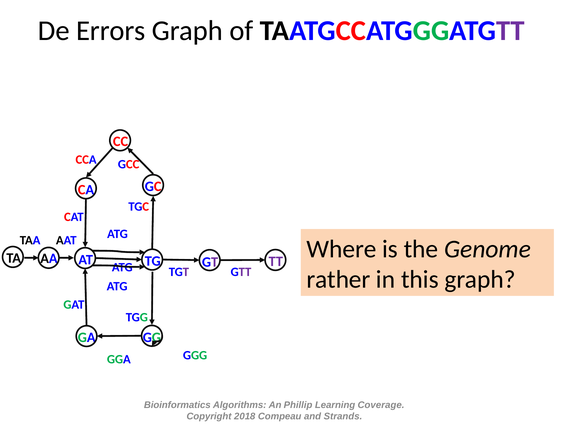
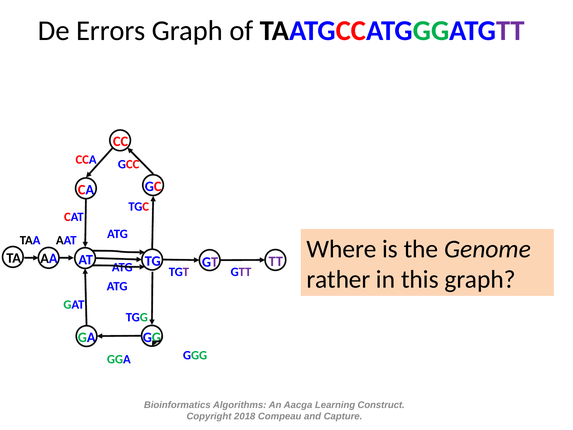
Phillip: Phillip -> Aacga
Coverage: Coverage -> Construct
Strands: Strands -> Capture
